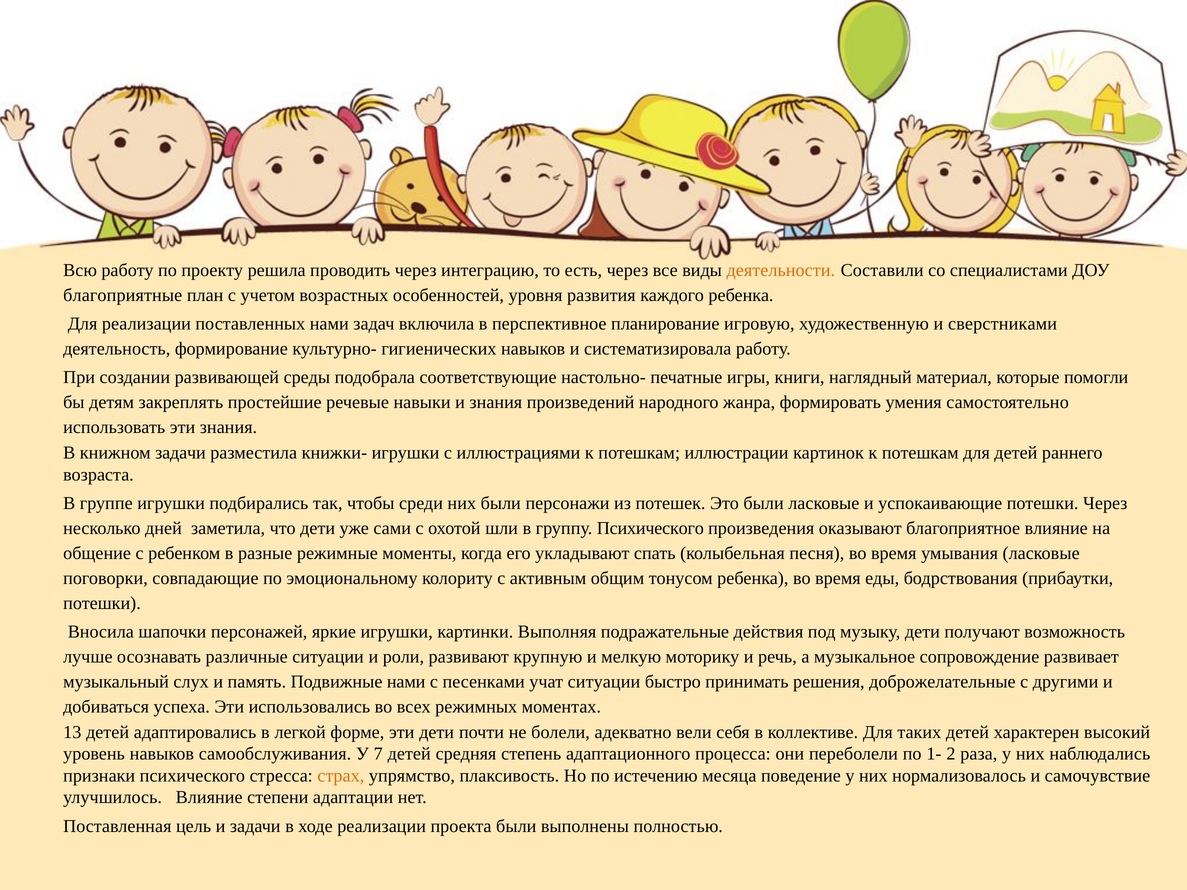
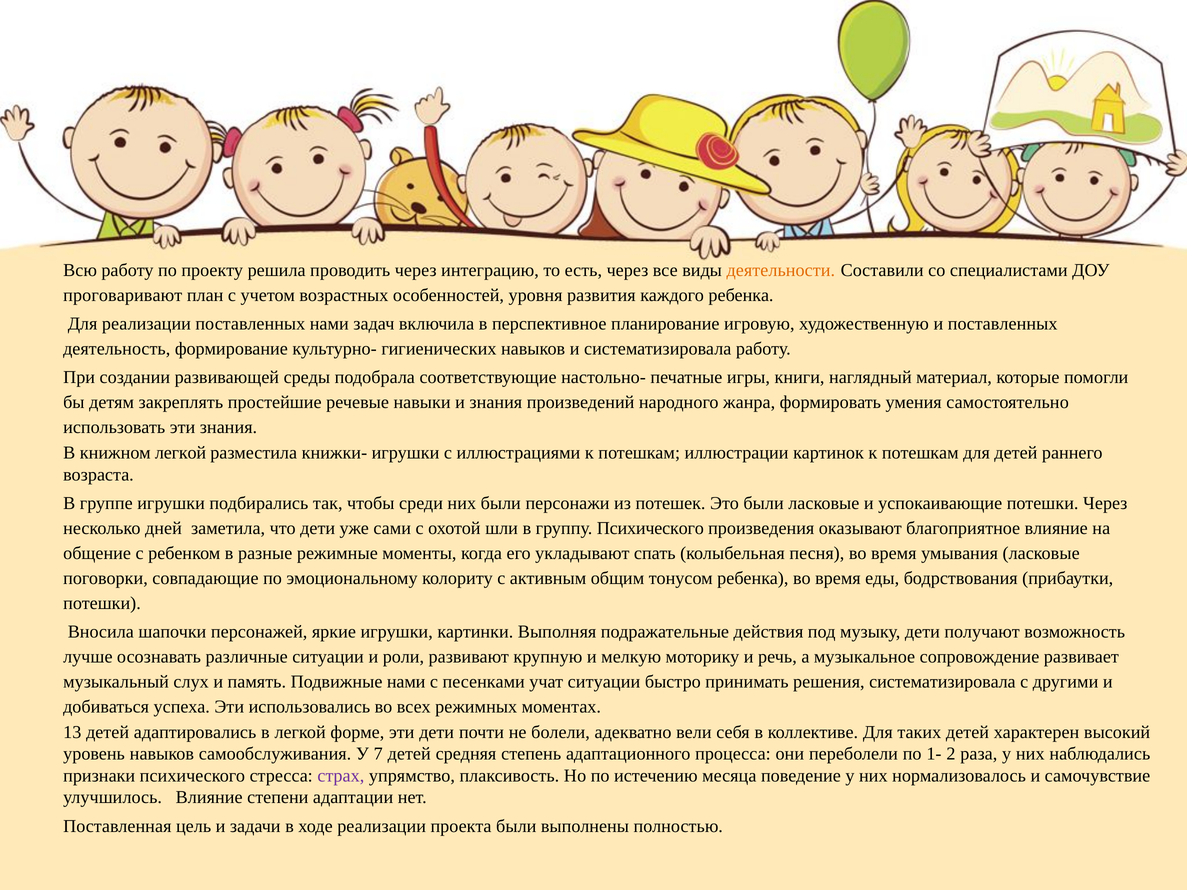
благоприятные: благоприятные -> проговаривают
и сверстниками: сверстниками -> поставленных
книжном задачи: задачи -> легкой
решения доброжелательные: доброжелательные -> систематизировала
страх colour: orange -> purple
